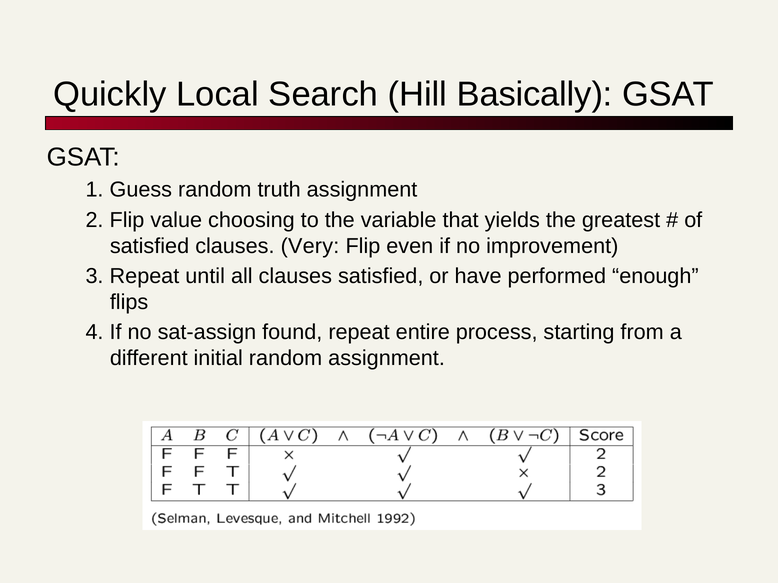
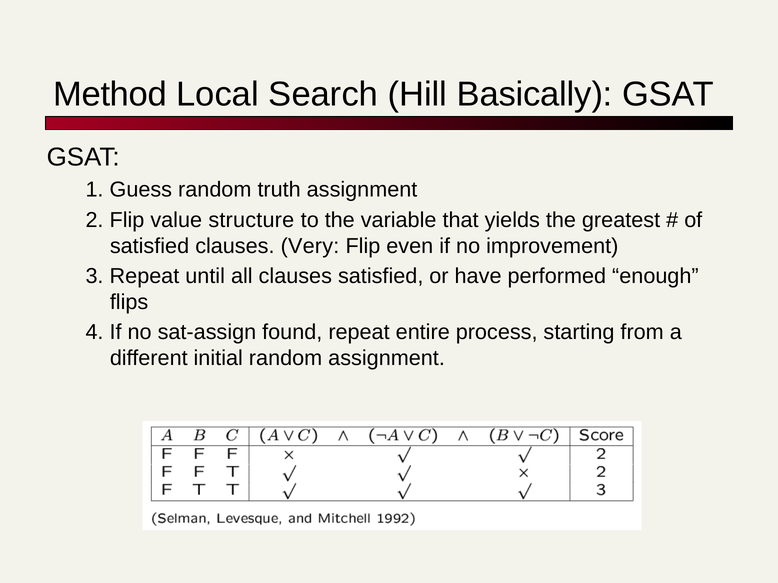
Quickly: Quickly -> Method
choosing: choosing -> structure
